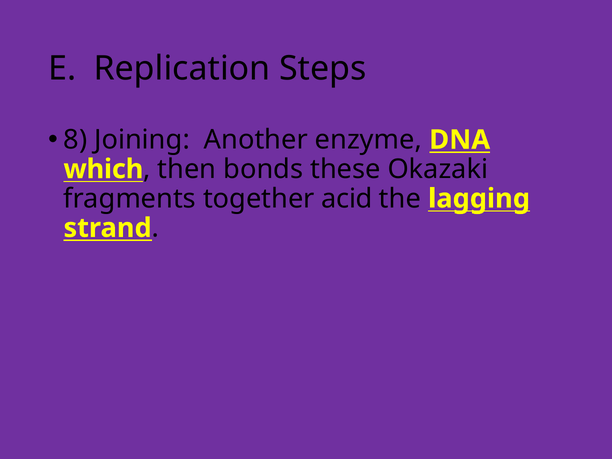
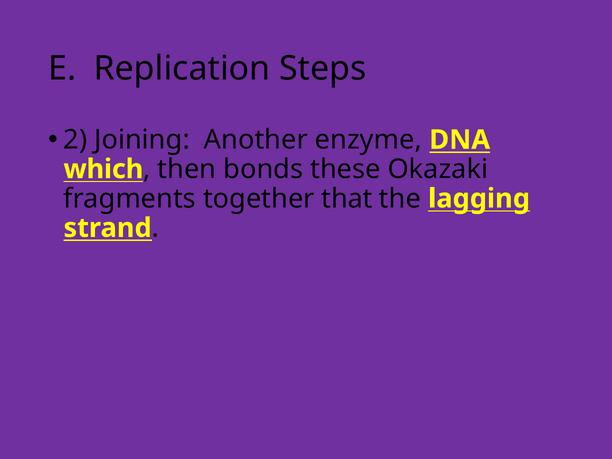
8: 8 -> 2
acid: acid -> that
